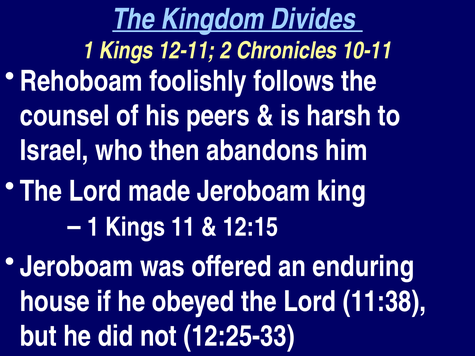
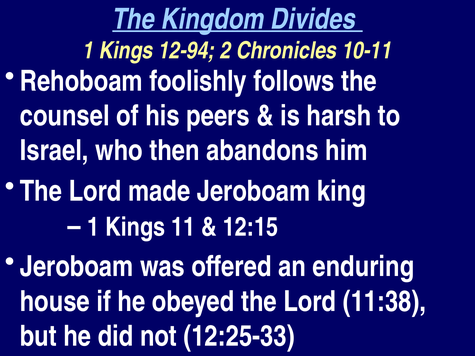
12-11: 12-11 -> 12-94
